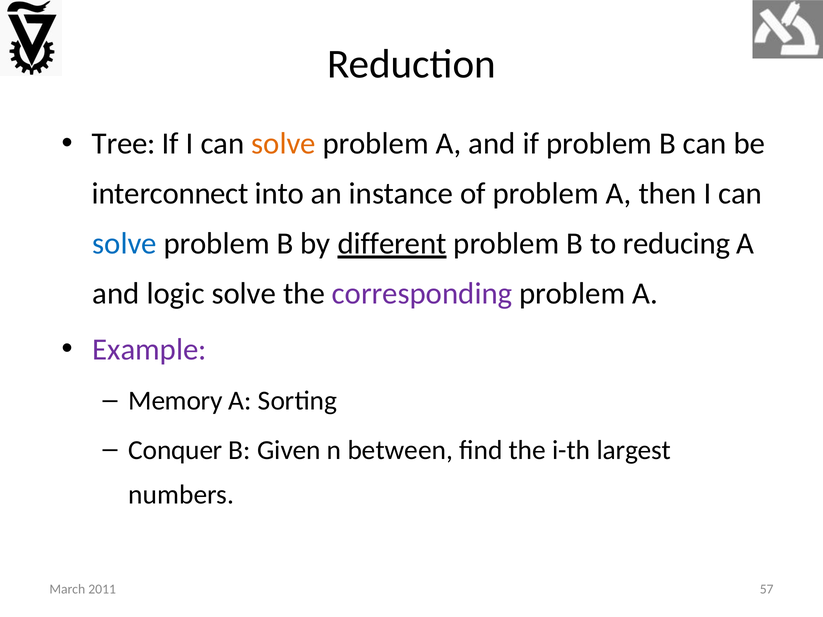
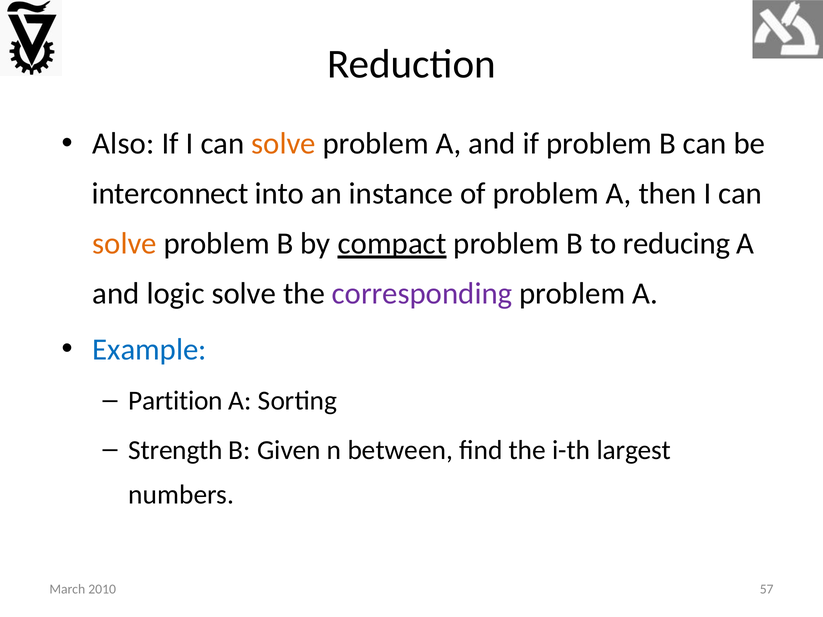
Tree: Tree -> Also
solve at (125, 244) colour: blue -> orange
different: different -> compact
Example colour: purple -> blue
Memory: Memory -> Partition
Conquer: Conquer -> Strength
2011: 2011 -> 2010
